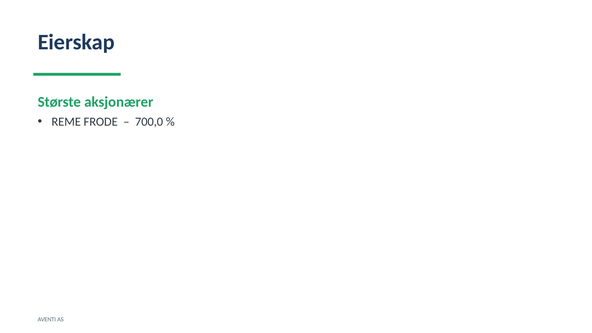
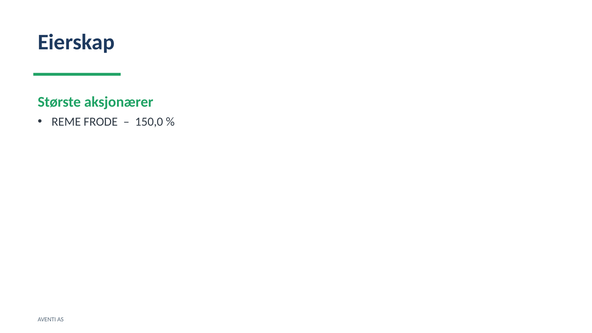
700,0: 700,0 -> 150,0
